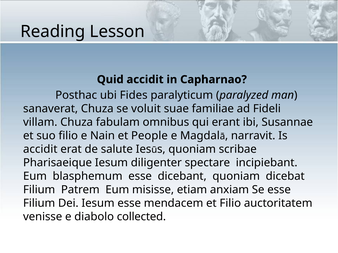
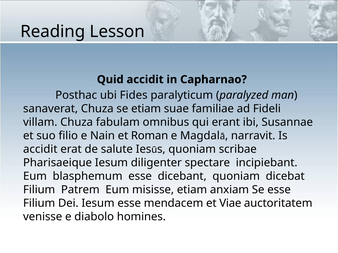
se voluit: voluit -> etiam
People: People -> Roman
et Filio: Filio -> Viae
collected: collected -> homines
